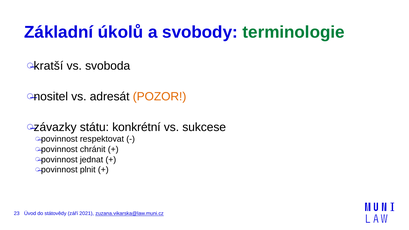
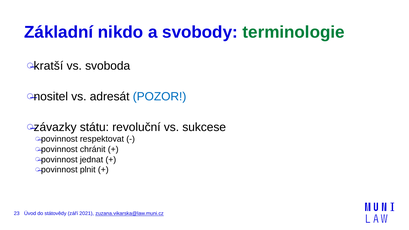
úkolů: úkolů -> nikdo
POZOR colour: orange -> blue
konkrétní: konkrétní -> revoluční
